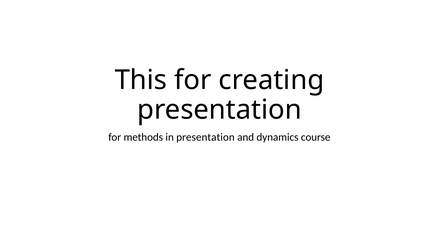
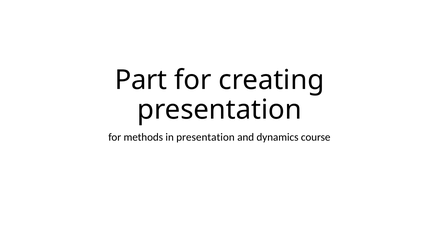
This: This -> Part
